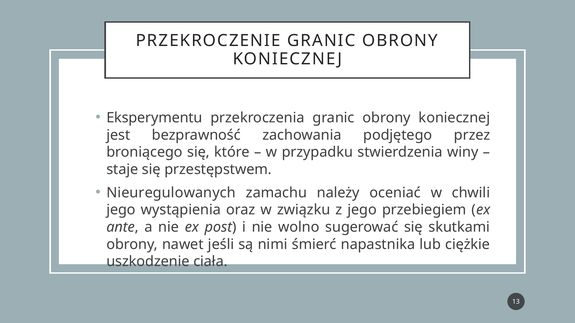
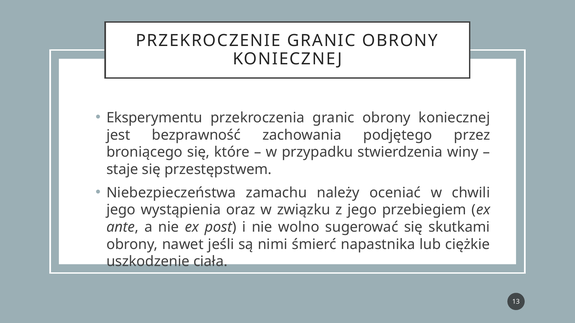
Nieuregulowanych: Nieuregulowanych -> Niebezpieczeństwa
